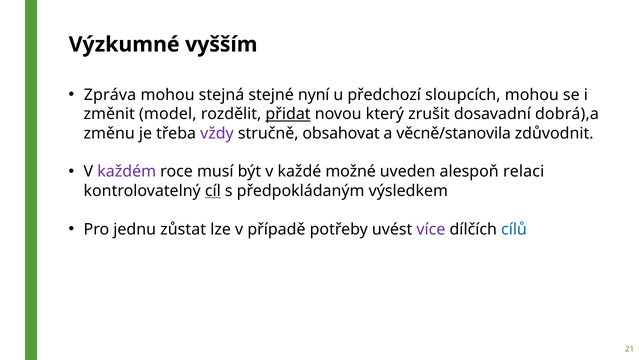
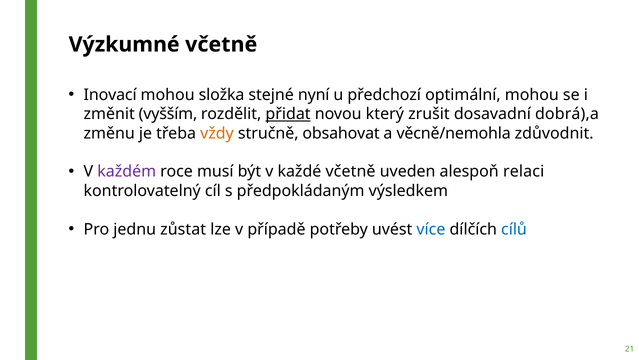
Výzkumné vyšším: vyšším -> včetně
Zpráva: Zpráva -> Inovací
stejná: stejná -> složka
sloupcích: sloupcích -> optimální
model: model -> vyšším
vždy colour: purple -> orange
věcně/stanovila: věcně/stanovila -> věcně/nemohla
každé možné: možné -> včetně
cíl underline: present -> none
více colour: purple -> blue
